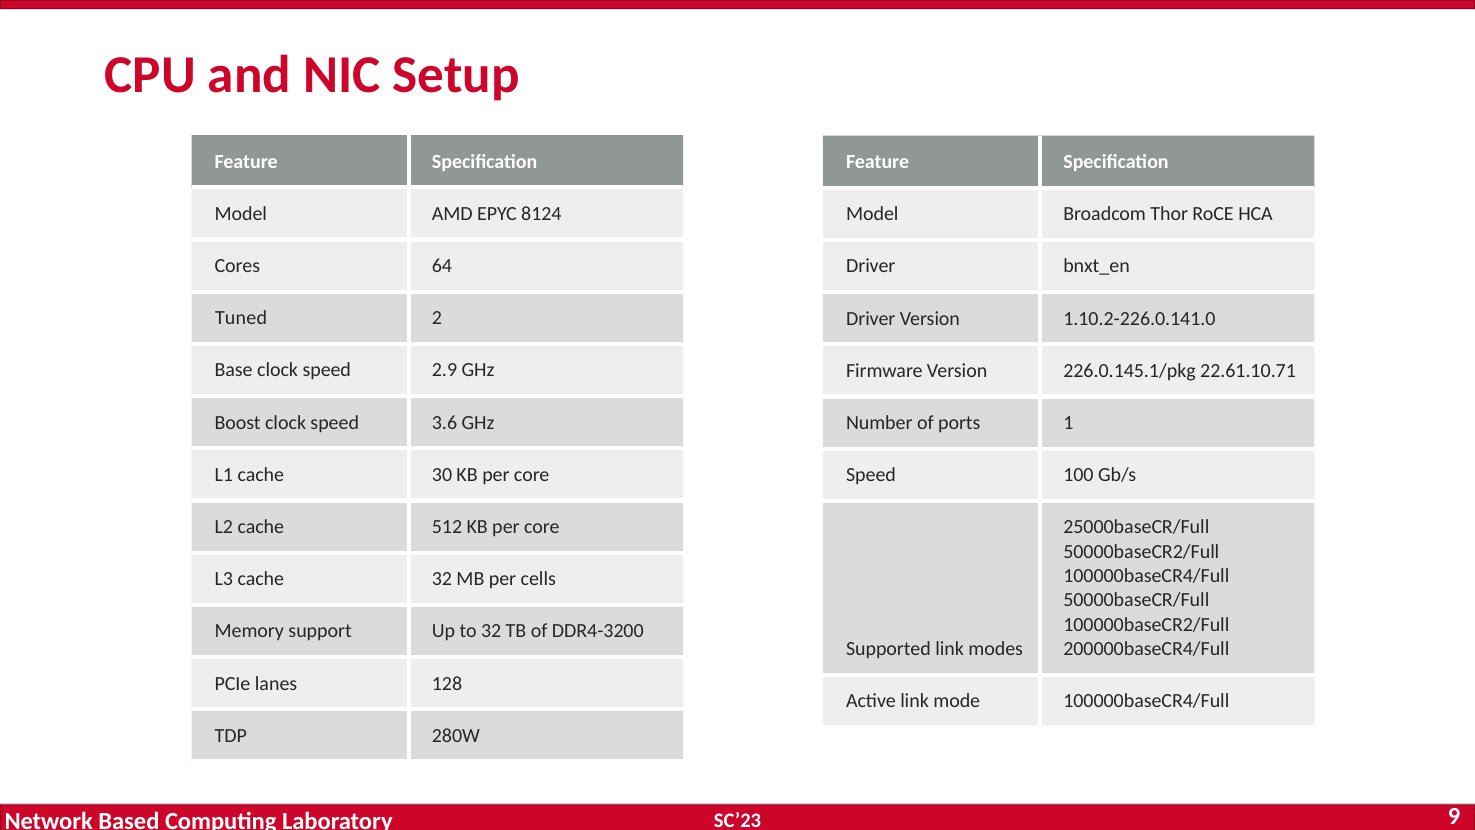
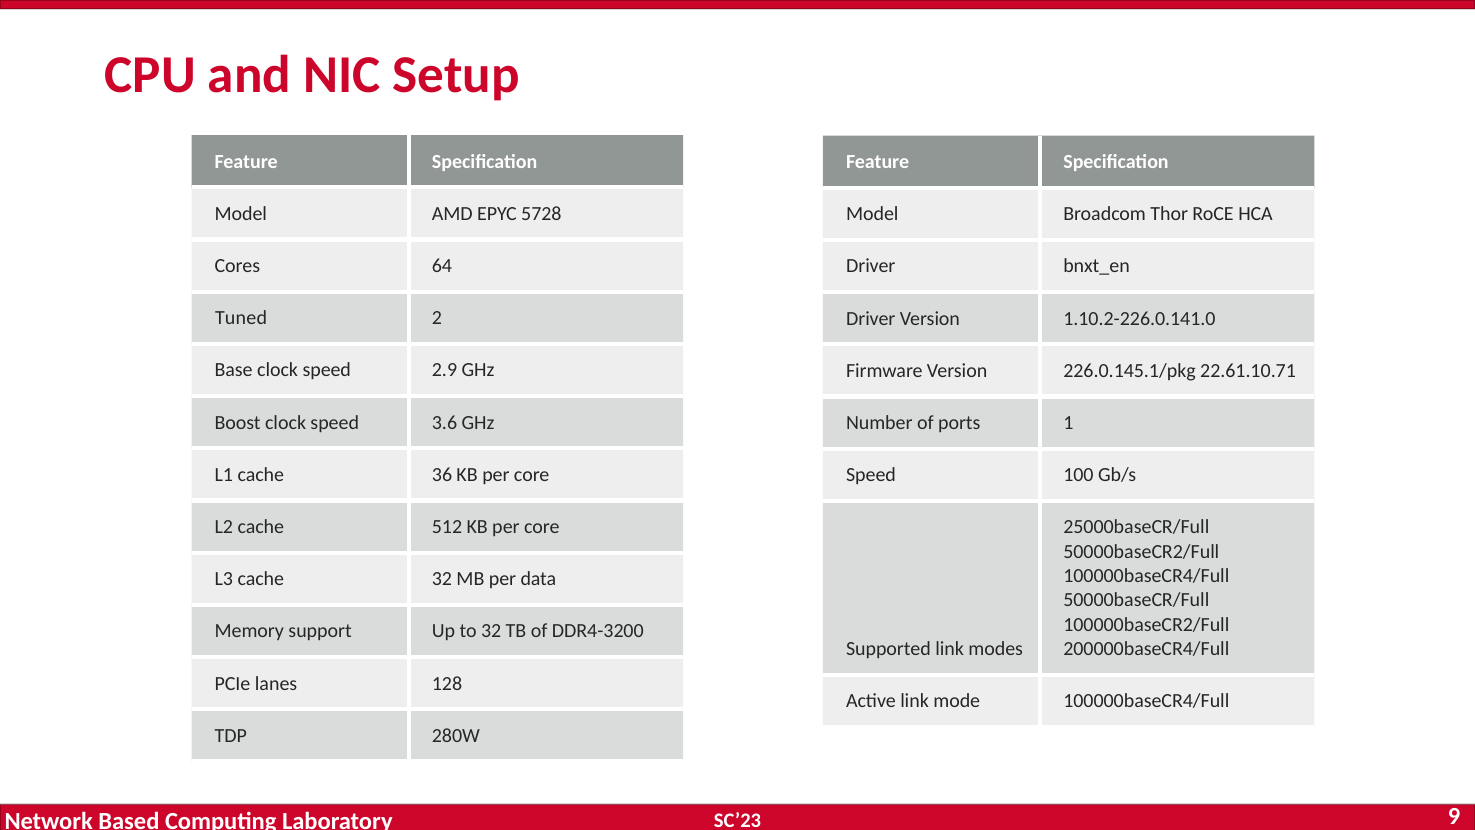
8124: 8124 -> 5728
30: 30 -> 36
cells: cells -> data
